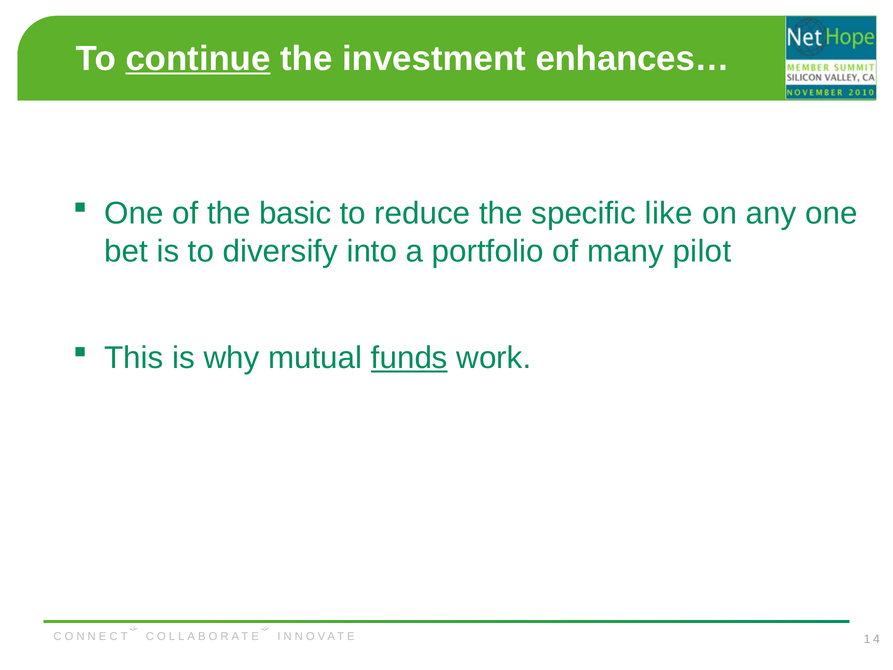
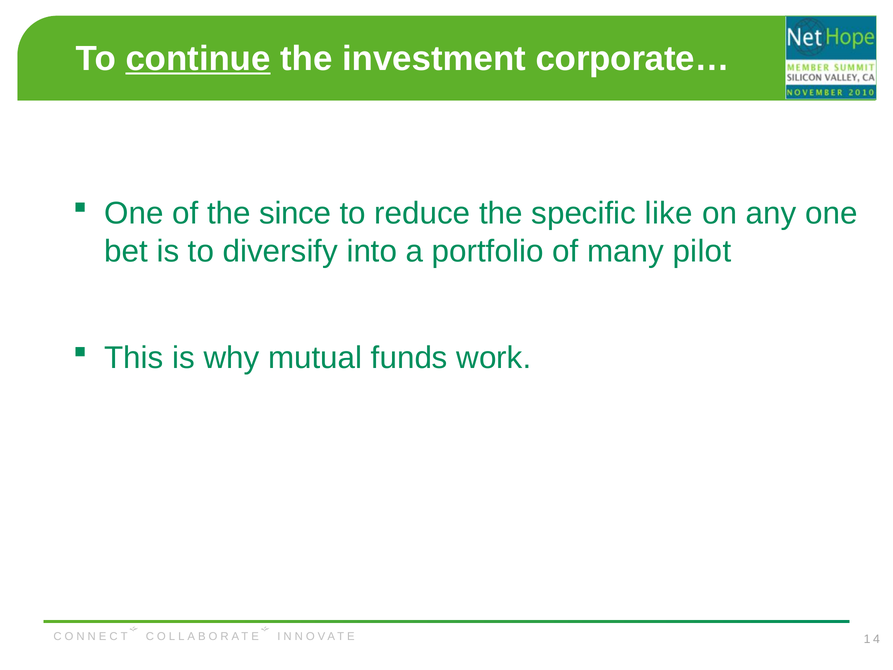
enhances…: enhances… -> corporate…
basic: basic -> since
funds underline: present -> none
